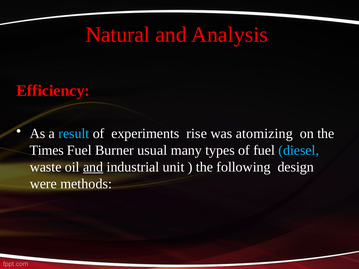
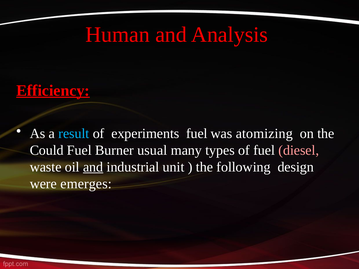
Natural: Natural -> Human
Efficiency underline: none -> present
experiments rise: rise -> fuel
Times: Times -> Could
diesel colour: light blue -> pink
methods: methods -> emerges
